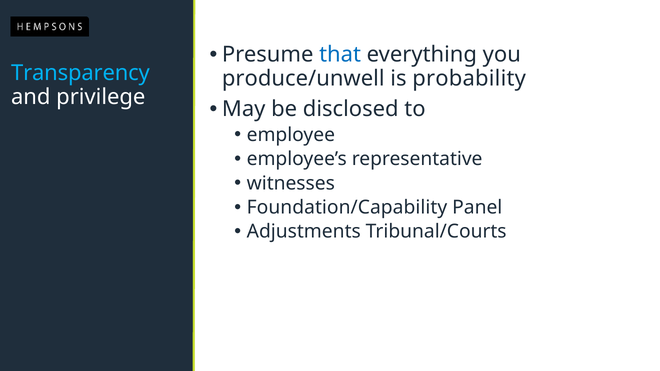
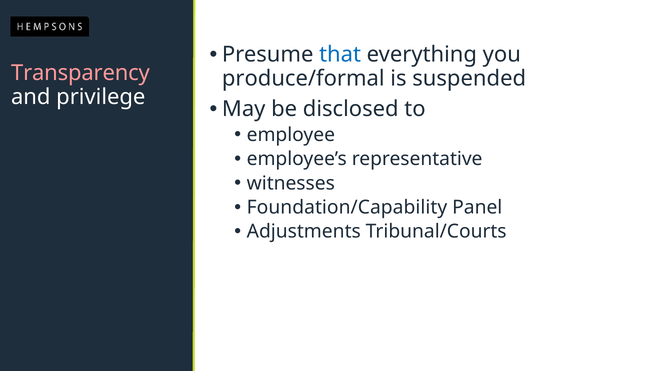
Transparency colour: light blue -> pink
produce/unwell: produce/unwell -> produce/formal
probability: probability -> suspended
